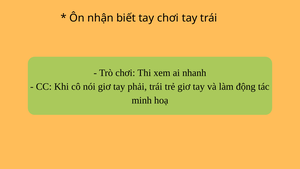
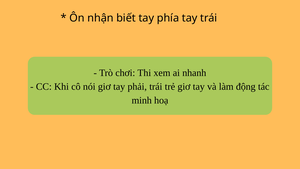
tay chơi: chơi -> phía
